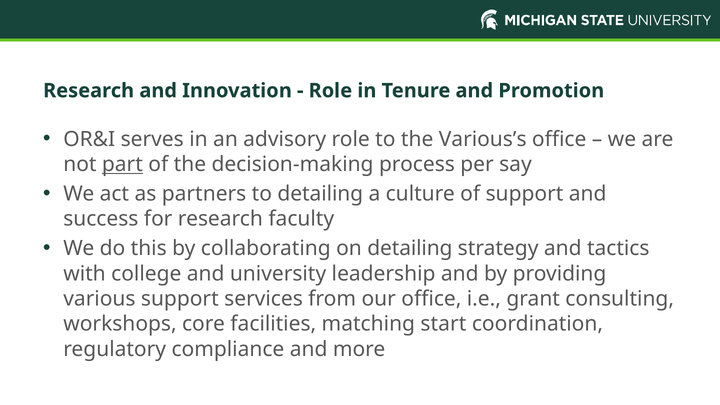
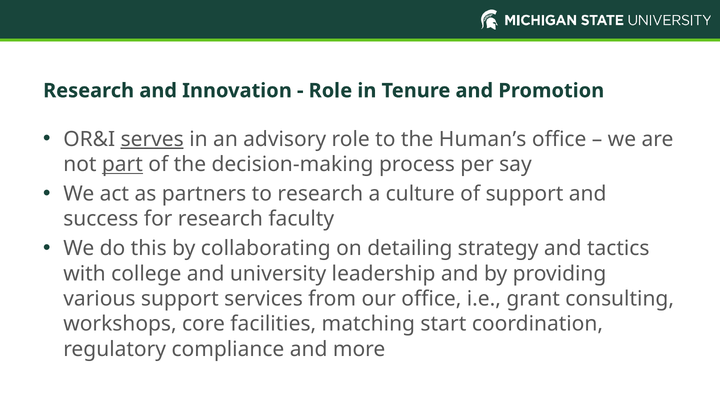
serves underline: none -> present
Various’s: Various’s -> Human’s
to detailing: detailing -> research
